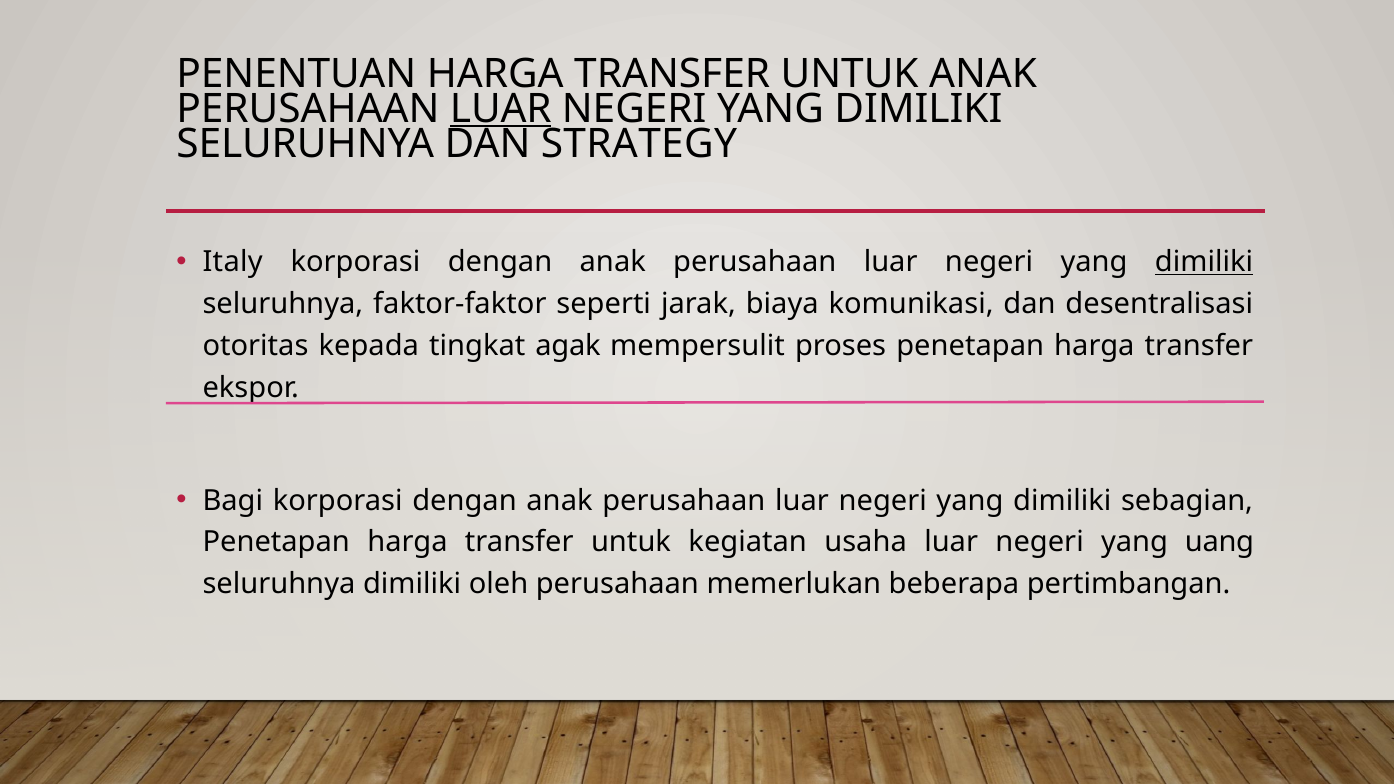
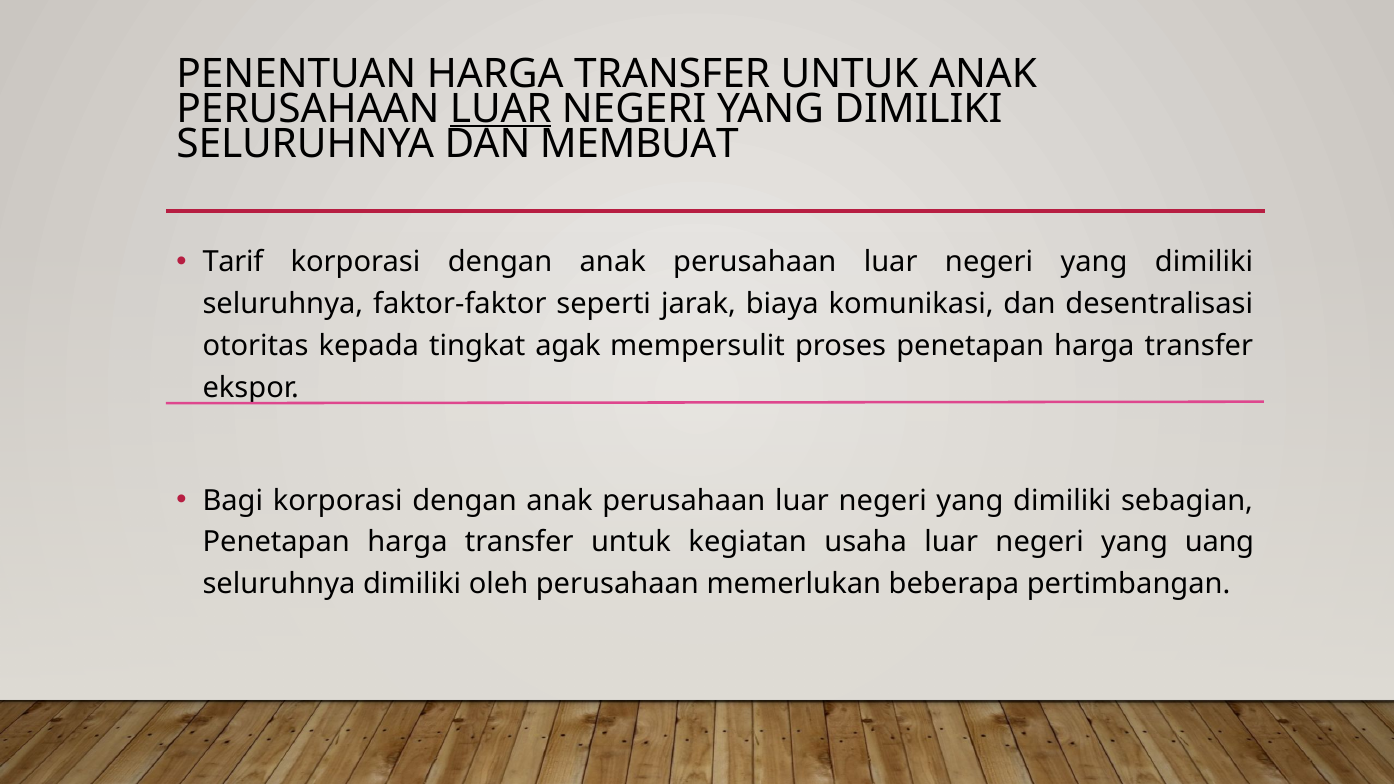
STRATEGY: STRATEGY -> MEMBUAT
Italy: Italy -> Tarif
dimiliki at (1204, 262) underline: present -> none
